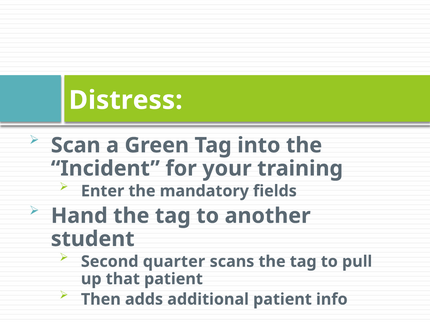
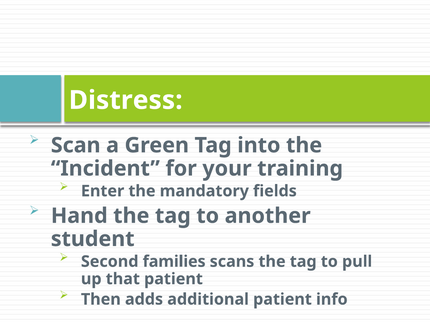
quarter: quarter -> families
